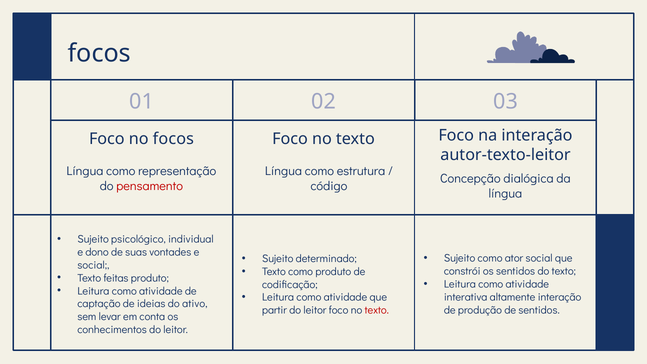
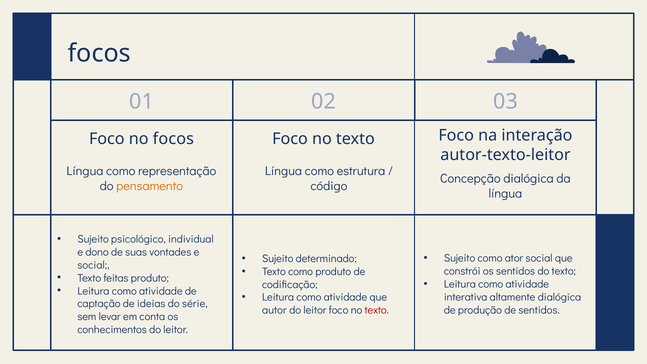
pensamento colour: red -> orange
altamente interação: interação -> dialógica
ativo: ativo -> série
partir: partir -> autor
